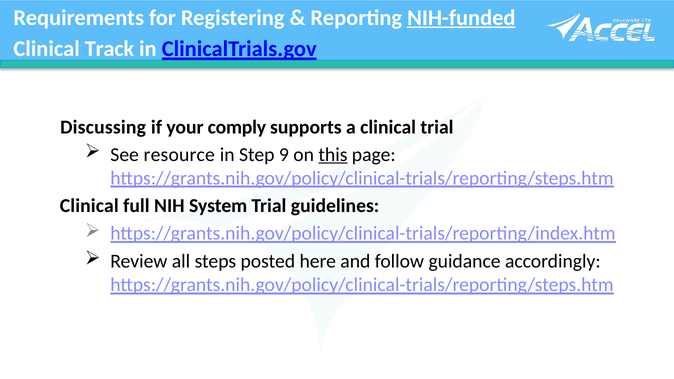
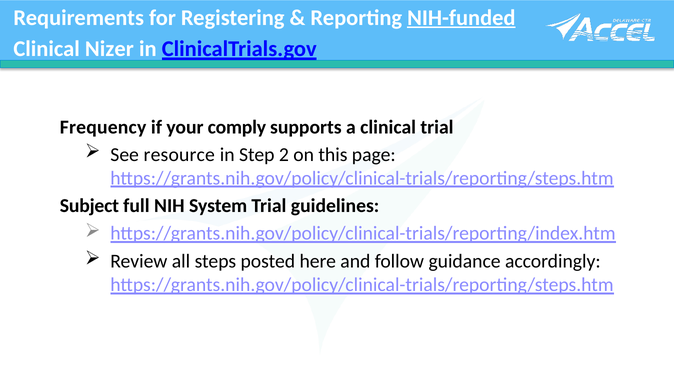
Track: Track -> Nizer
Discussing: Discussing -> Frequency
9: 9 -> 2
this underline: present -> none
Clinical at (89, 206): Clinical -> Subject
